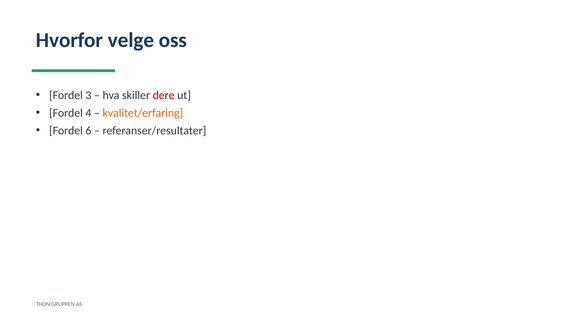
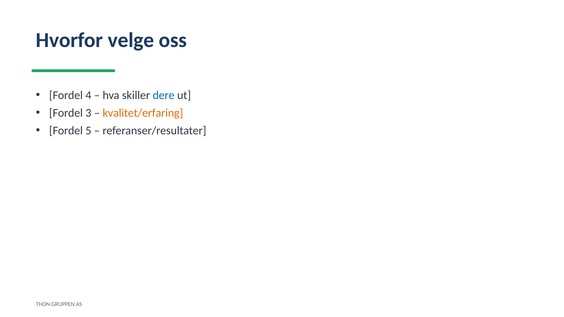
3: 3 -> 4
dere colour: red -> blue
4: 4 -> 3
6: 6 -> 5
